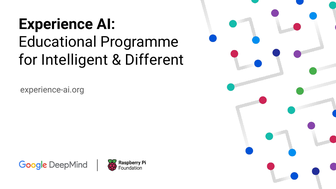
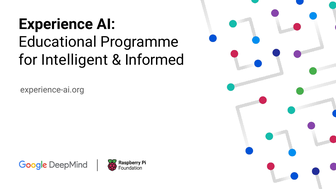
Different: Different -> Informed
